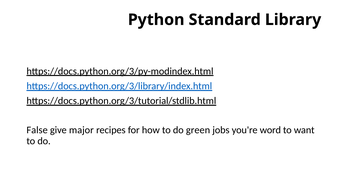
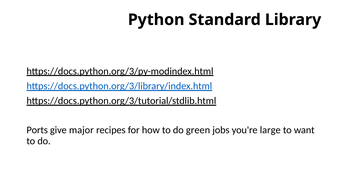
False: False -> Ports
word: word -> large
